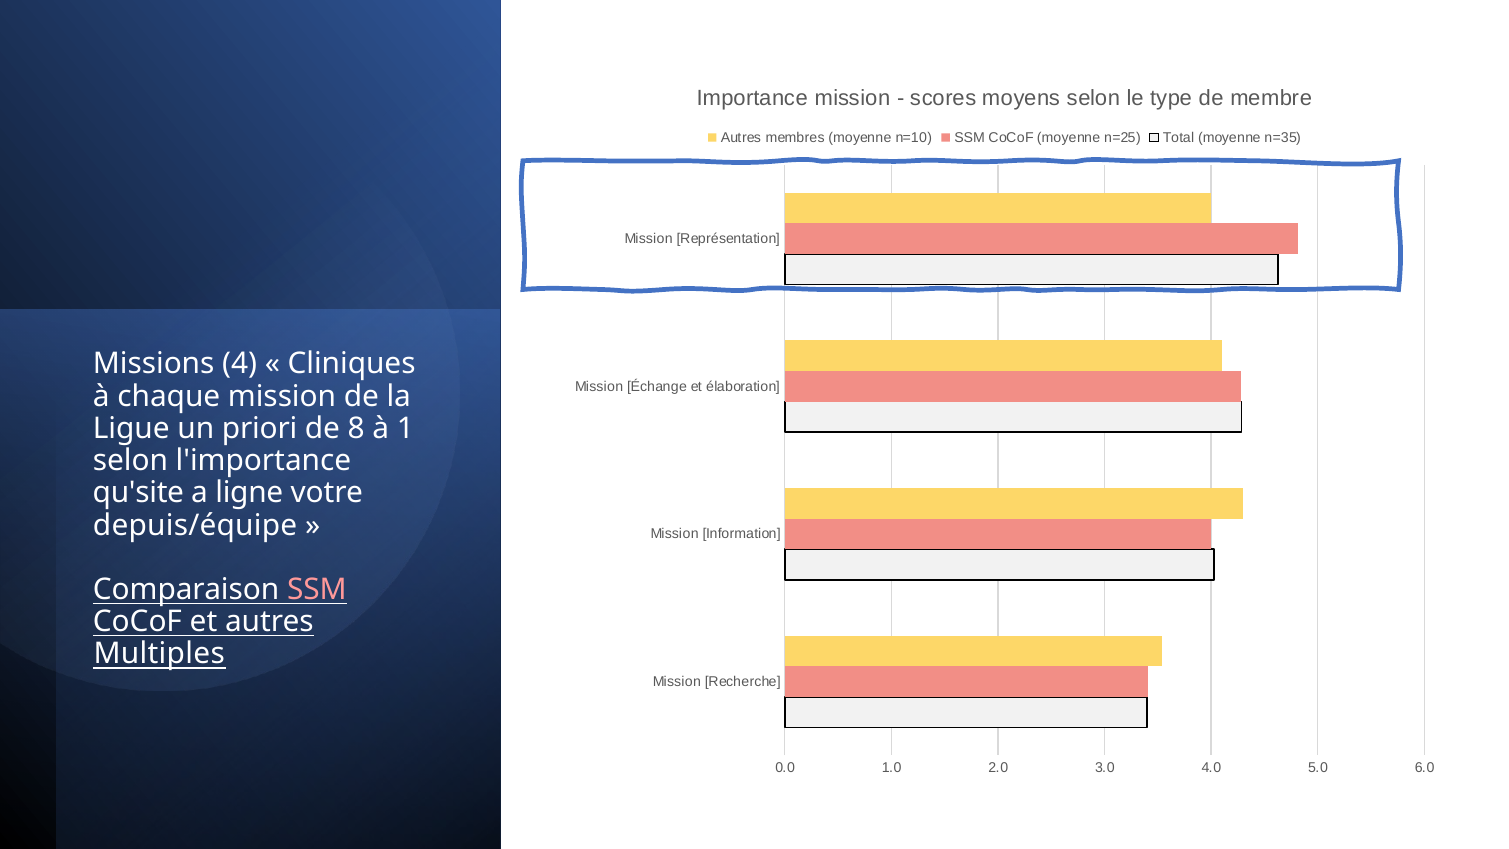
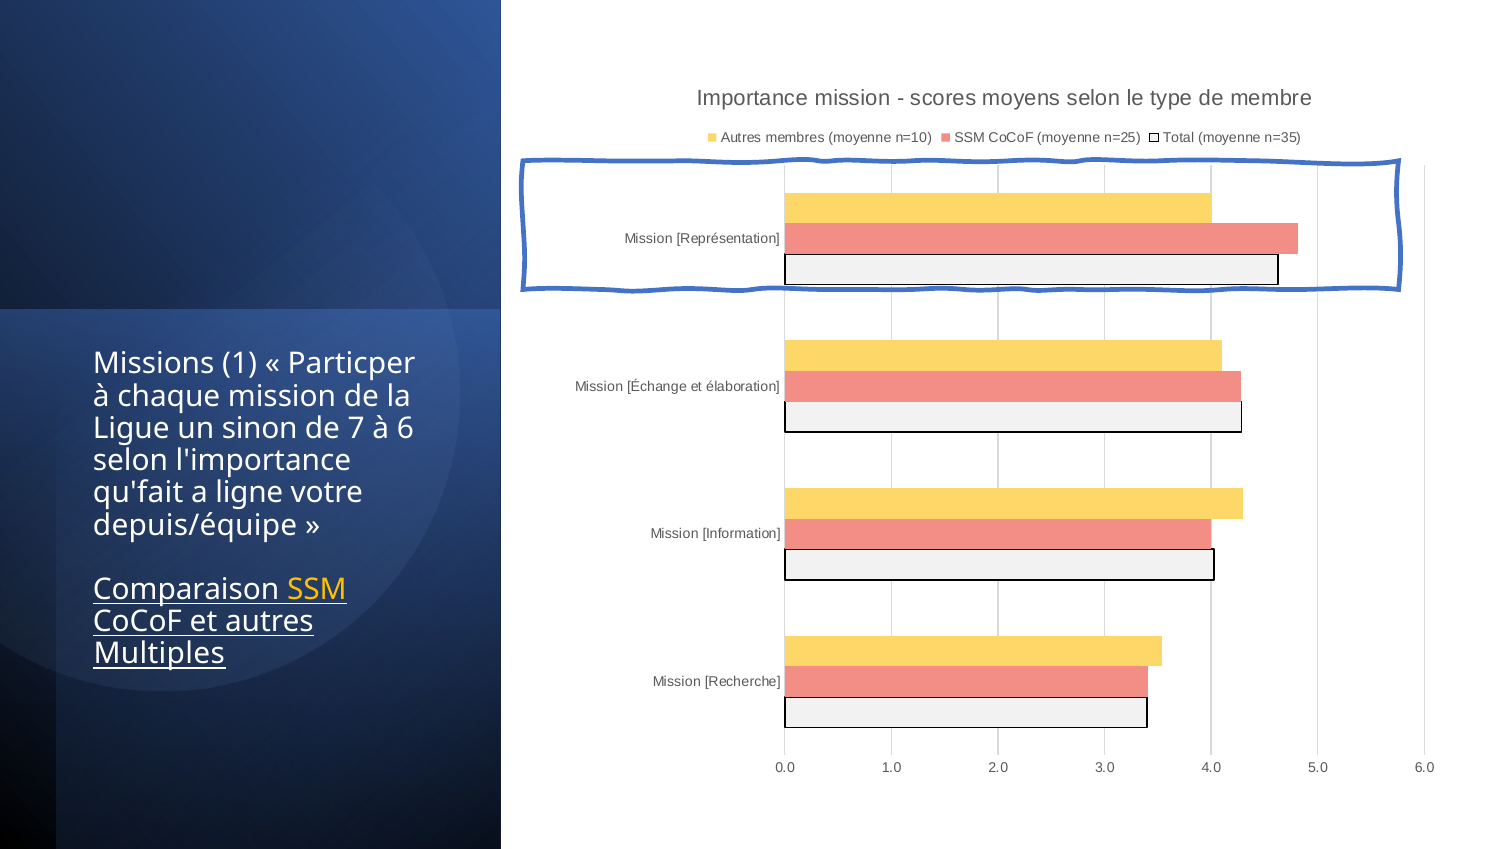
4: 4 -> 1
Cliniques: Cliniques -> Particper
priori: priori -> sinon
8: 8 -> 7
1: 1 -> 6
qu'site: qu'site -> qu'fait
SSM at (317, 590) colour: pink -> yellow
